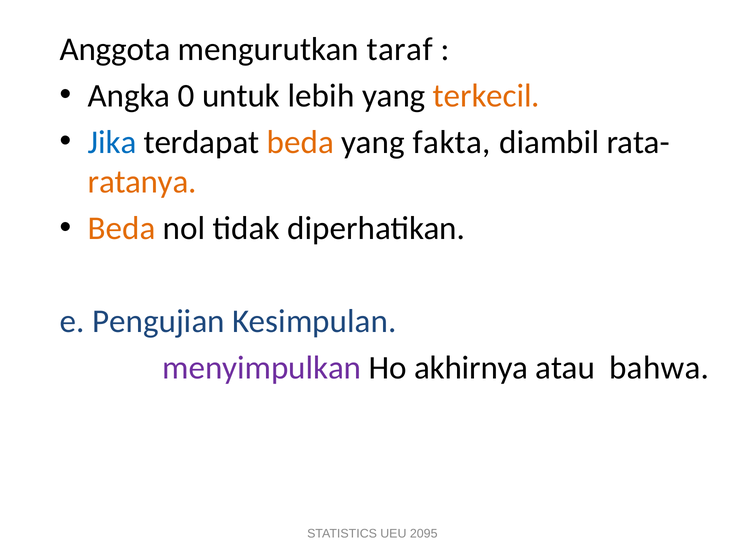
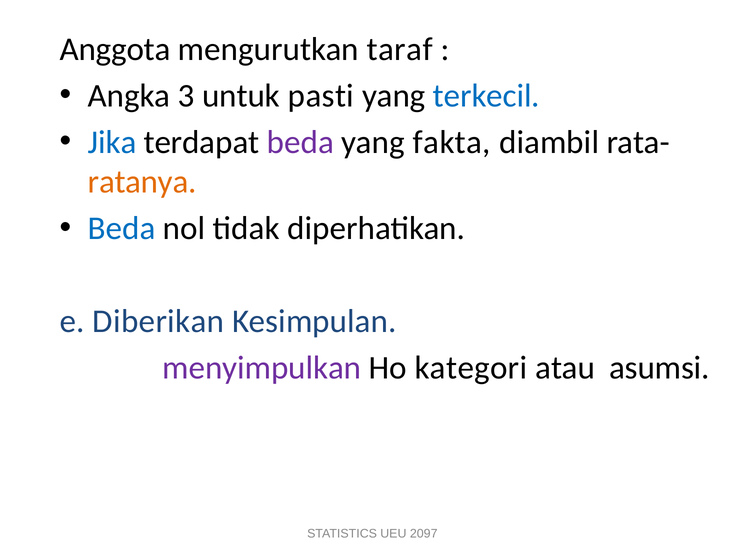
0: 0 -> 3
lebih: lebih -> pasti
terkecil colour: orange -> blue
beda at (300, 142) colour: orange -> purple
Beda at (122, 228) colour: orange -> blue
Pengujian: Pengujian -> Diberikan
akhirnya: akhirnya -> kategori
bahwa: bahwa -> asumsi
2095: 2095 -> 2097
